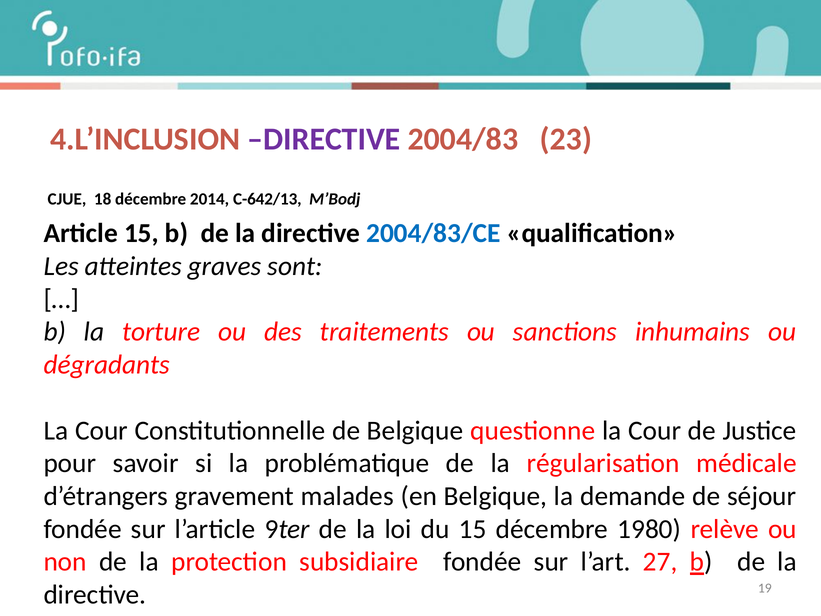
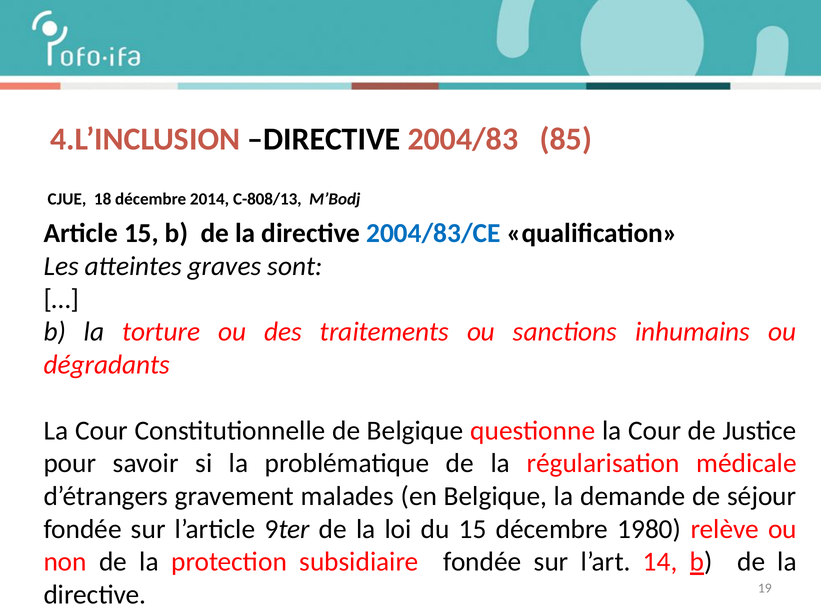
DIRECTIVE at (324, 139) colour: purple -> black
23: 23 -> 85
C-642/13: C-642/13 -> C-808/13
27: 27 -> 14
